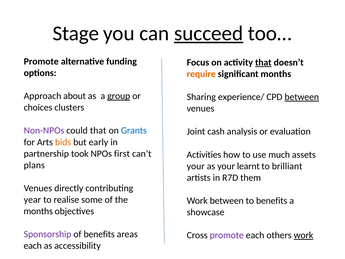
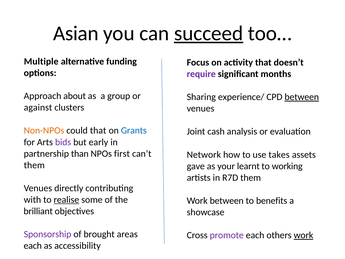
Stage: Stage -> Asian
Promote at (41, 61): Promote -> Multiple
that at (263, 62) underline: present -> none
require colour: orange -> purple
group underline: present -> none
choices: choices -> against
Non-NPOs colour: purple -> orange
bids colour: orange -> purple
took: took -> than
Activities: Activities -> Network
much: much -> takes
plans at (34, 165): plans -> them
your at (196, 166): your -> gave
brilliant: brilliant -> working
year: year -> with
realise underline: none -> present
months at (38, 211): months -> brilliant
of benefits: benefits -> brought
